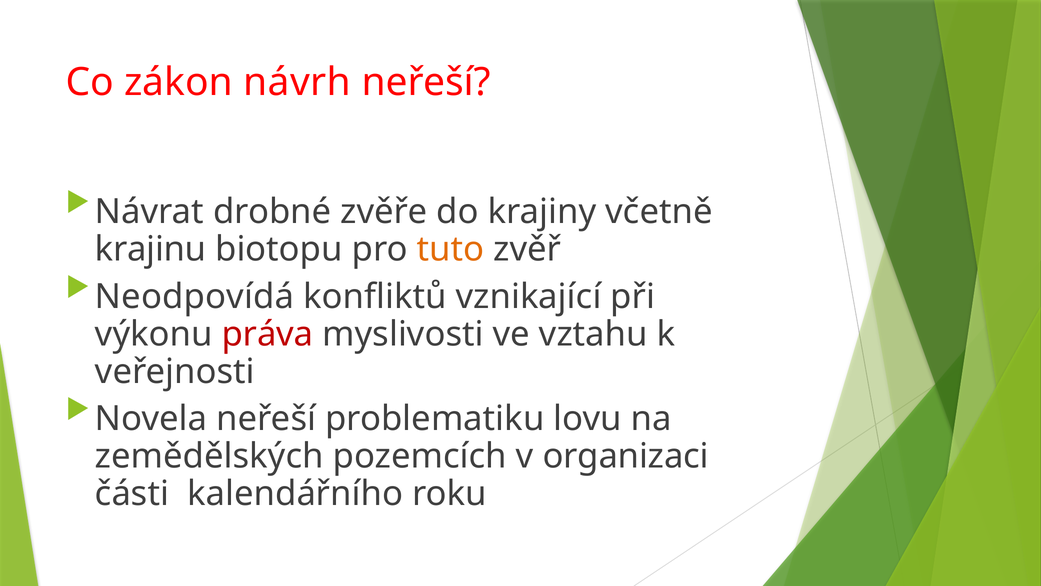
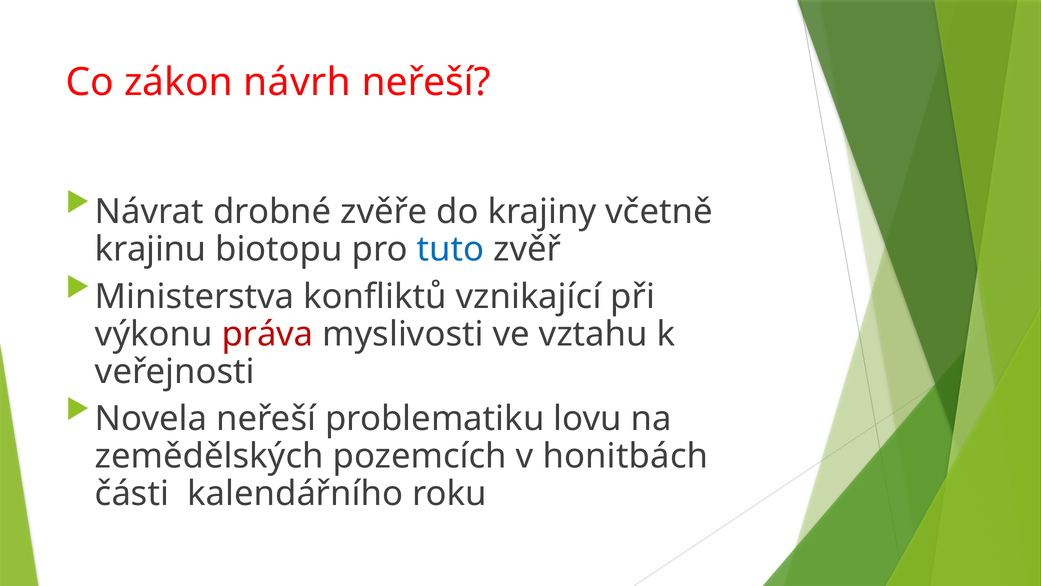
tuto colour: orange -> blue
Neodpovídá: Neodpovídá -> Ministerstva
organizaci: organizaci -> honitbách
